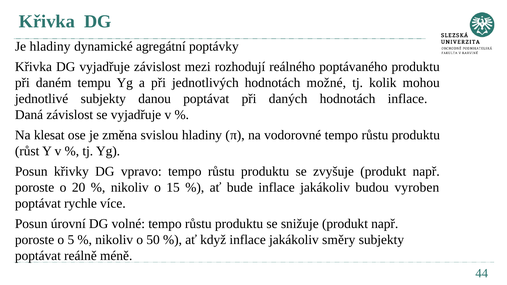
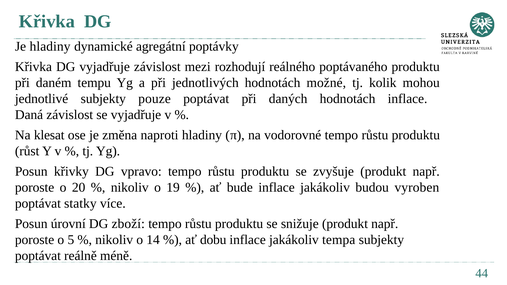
danou: danou -> pouze
svislou: svislou -> naproti
15: 15 -> 19
rychle: rychle -> statky
volné: volné -> zboží
50: 50 -> 14
když: když -> dobu
směry: směry -> tempa
